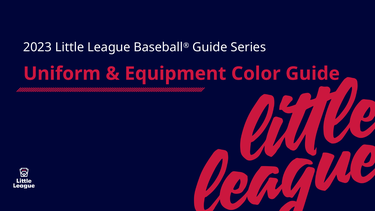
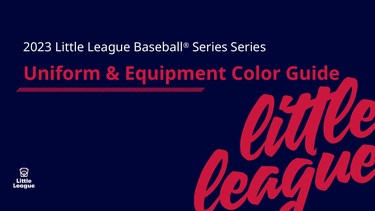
Baseball® Guide: Guide -> Series
